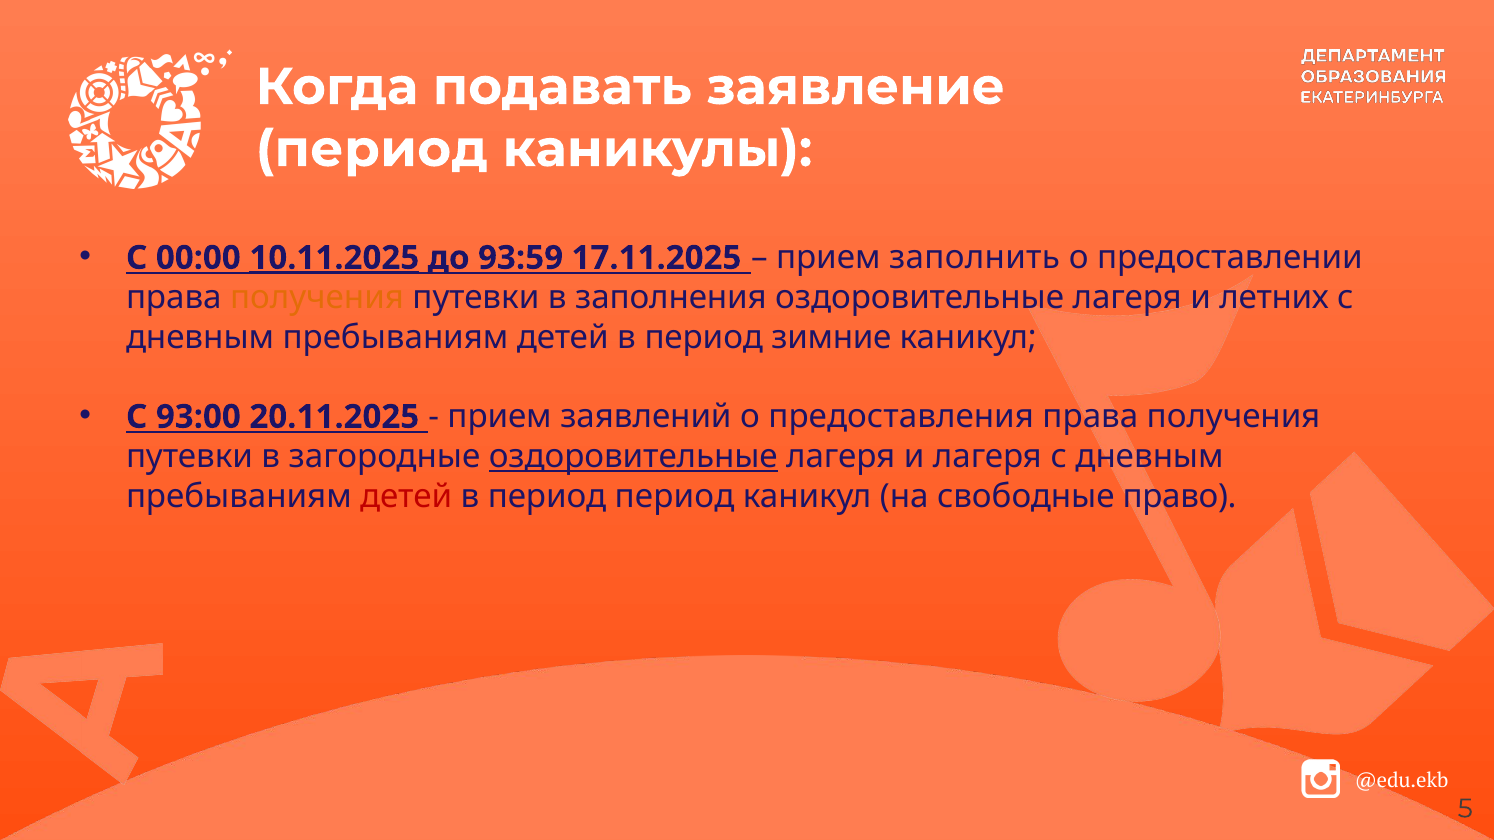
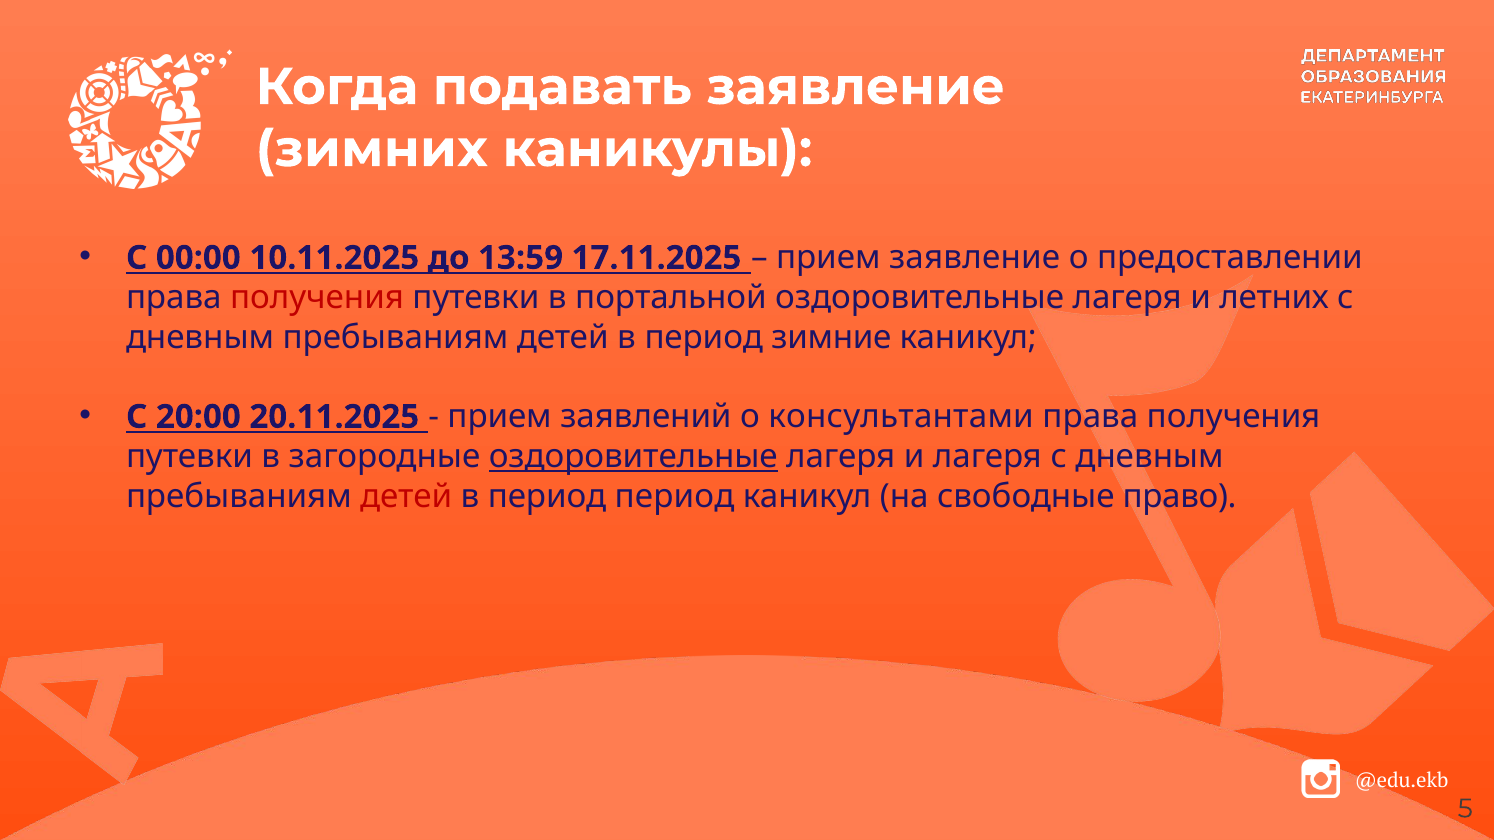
период at (372, 149): период -> зимних
10.11.2025 underline: present -> none
93:59: 93:59 -> 13:59
прием заполнить: заполнить -> заявление
получения at (317, 298) colour: orange -> red
заполнения: заполнения -> портальной
93:00: 93:00 -> 20:00
предоставления: предоставления -> консультантами
